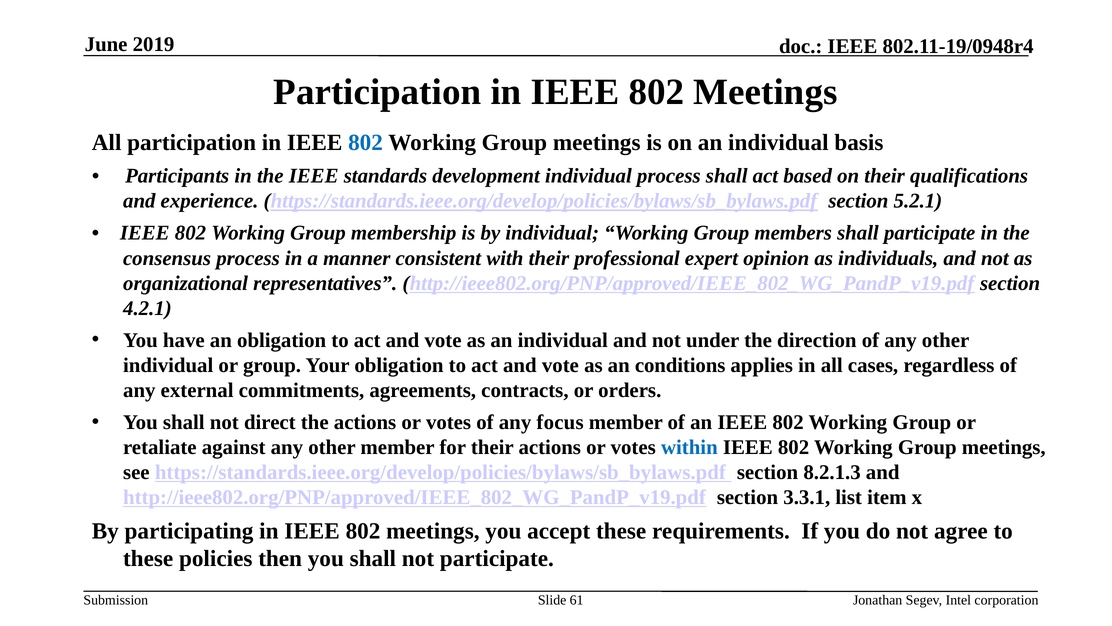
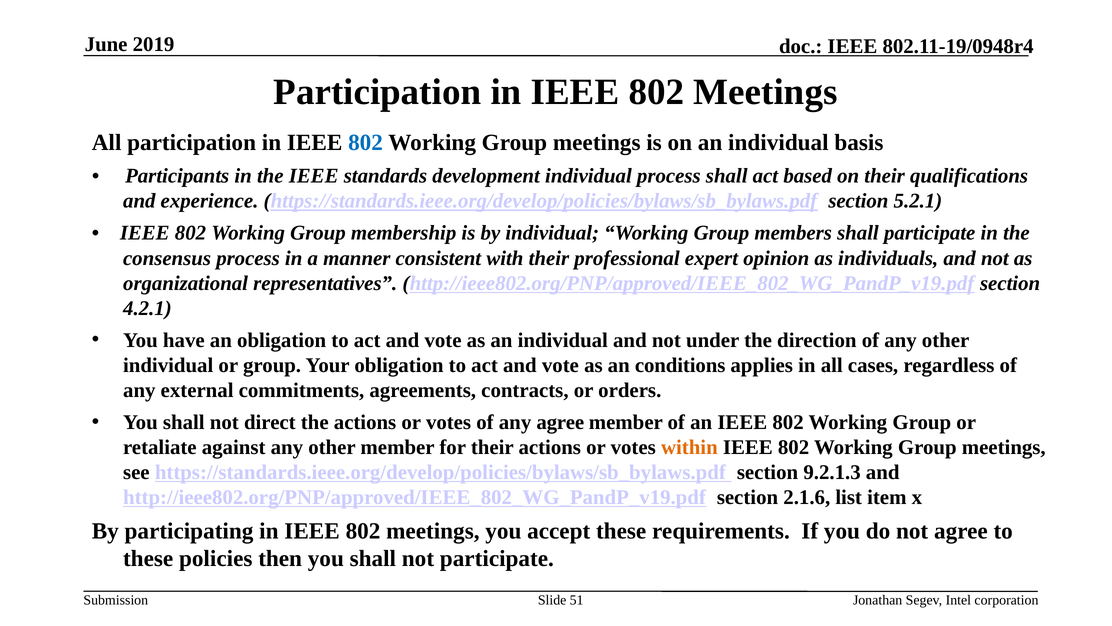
any focus: focus -> agree
within colour: blue -> orange
8.2.1.3: 8.2.1.3 -> 9.2.1.3
3.3.1: 3.3.1 -> 2.1.6
61: 61 -> 51
